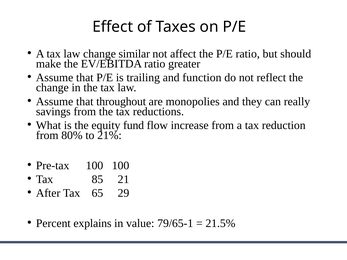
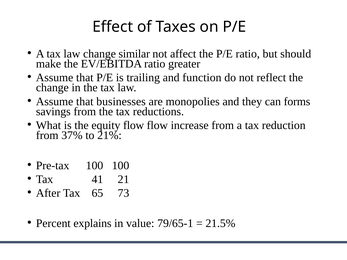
throughout: throughout -> businesses
really: really -> forms
equity fund: fund -> flow
80%: 80% -> 37%
85: 85 -> 41
29: 29 -> 73
